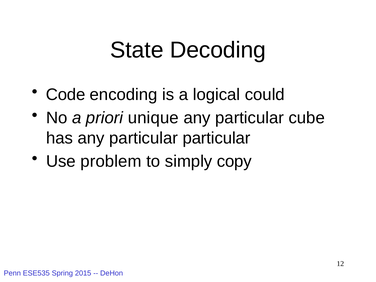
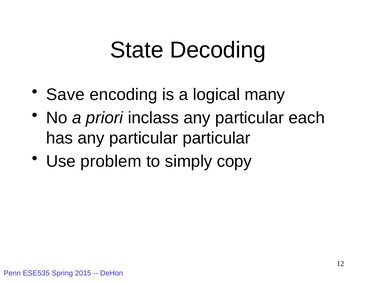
Code: Code -> Save
could: could -> many
unique: unique -> inclass
cube: cube -> each
